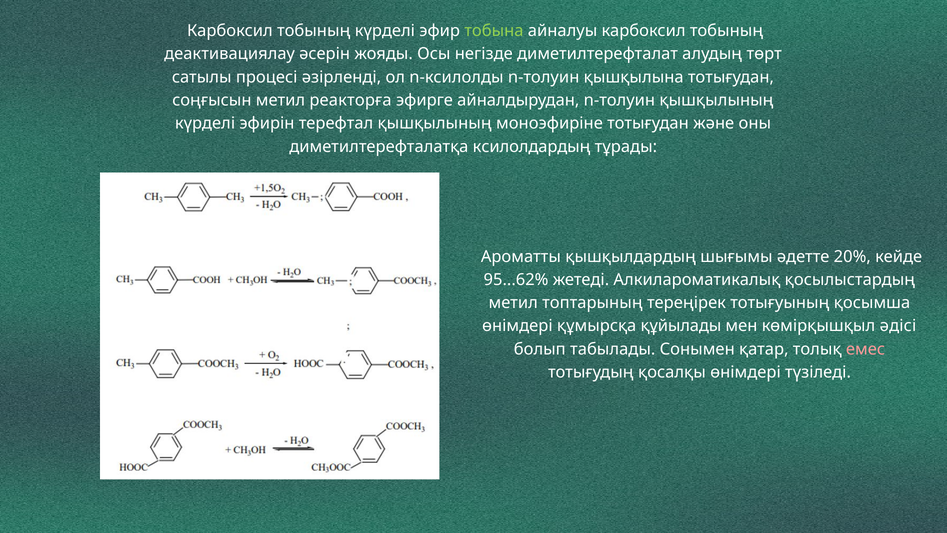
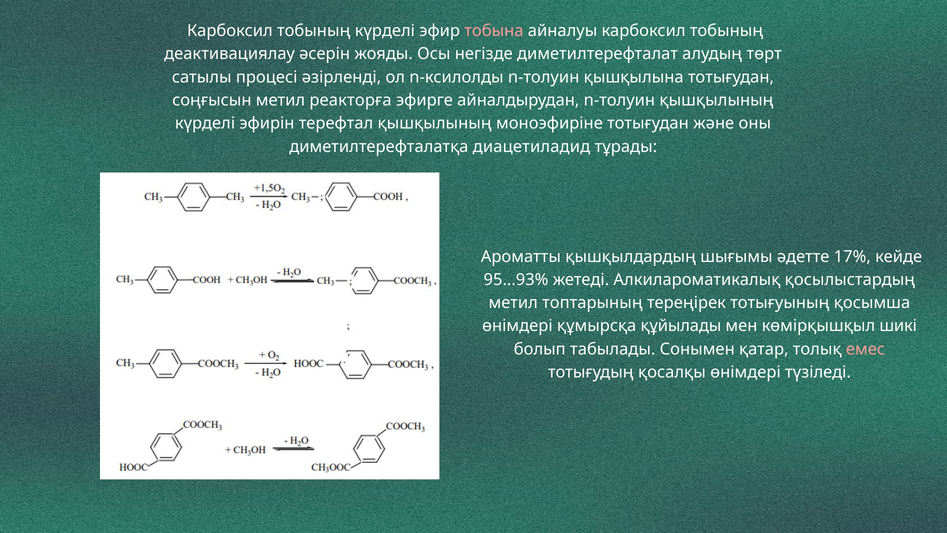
тобына colour: light green -> pink
ксилолдардың: ксилолдардың -> диацетиладид
20%: 20% -> 17%
95...62%: 95...62% -> 95...93%
әдісі: әдісі -> шикі
